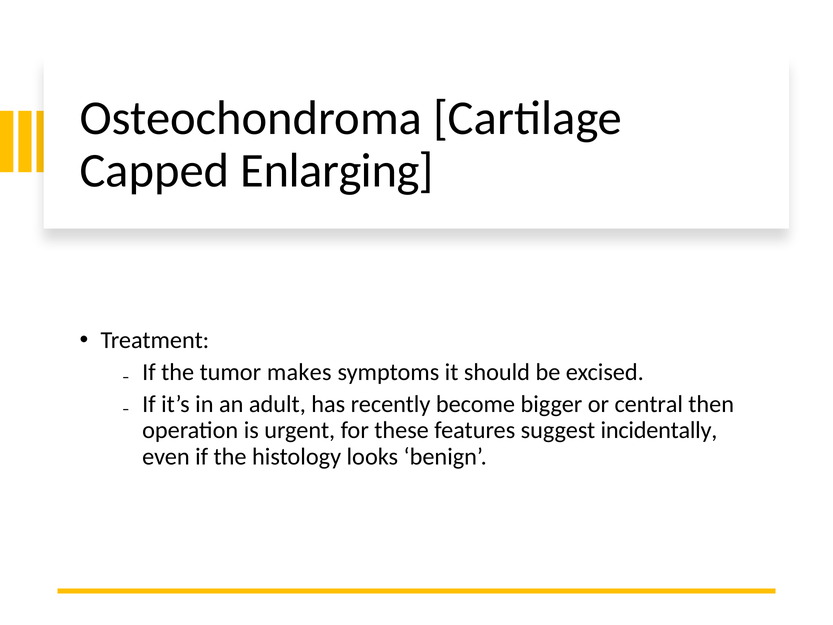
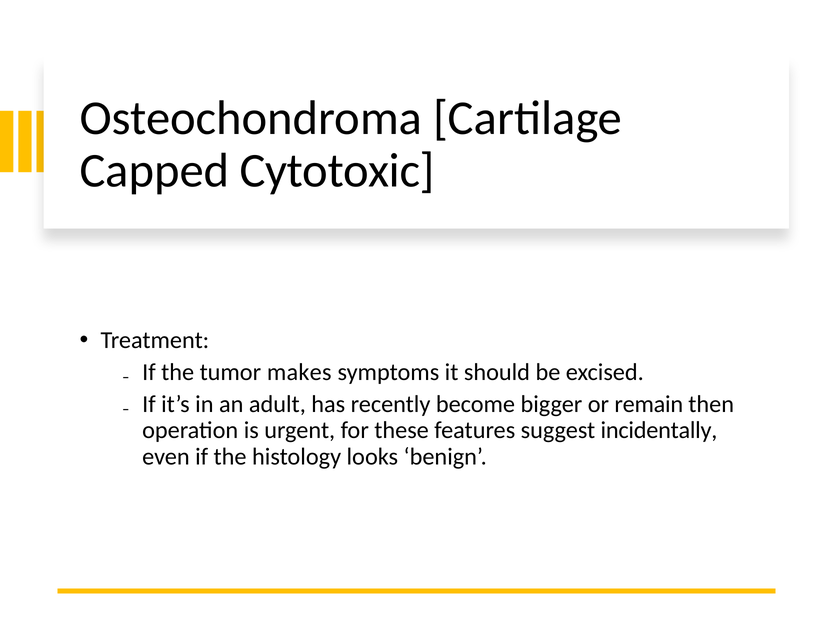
Enlarging: Enlarging -> Cytotoxic
central: central -> remain
